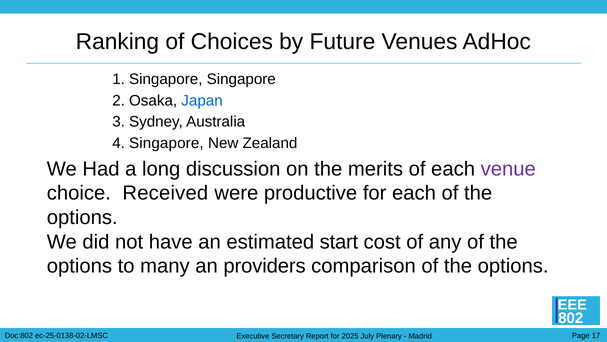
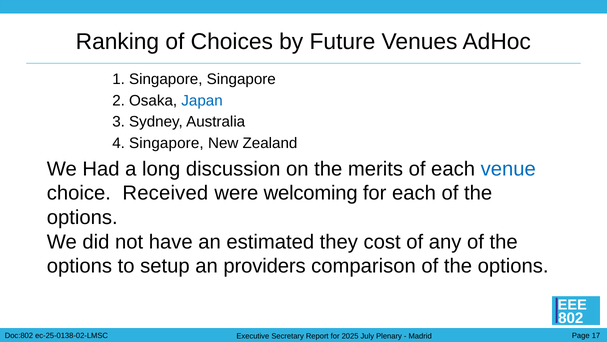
venue colour: purple -> blue
productive: productive -> welcoming
start: start -> they
many: many -> setup
